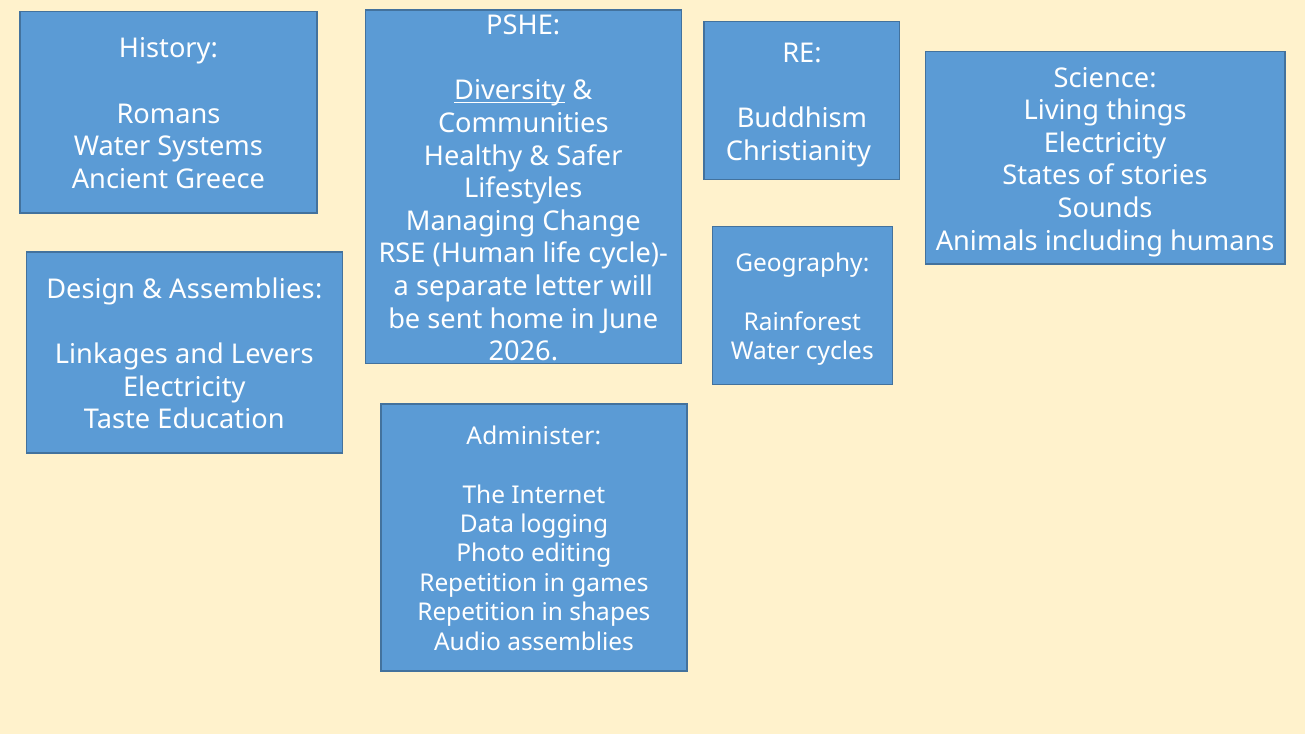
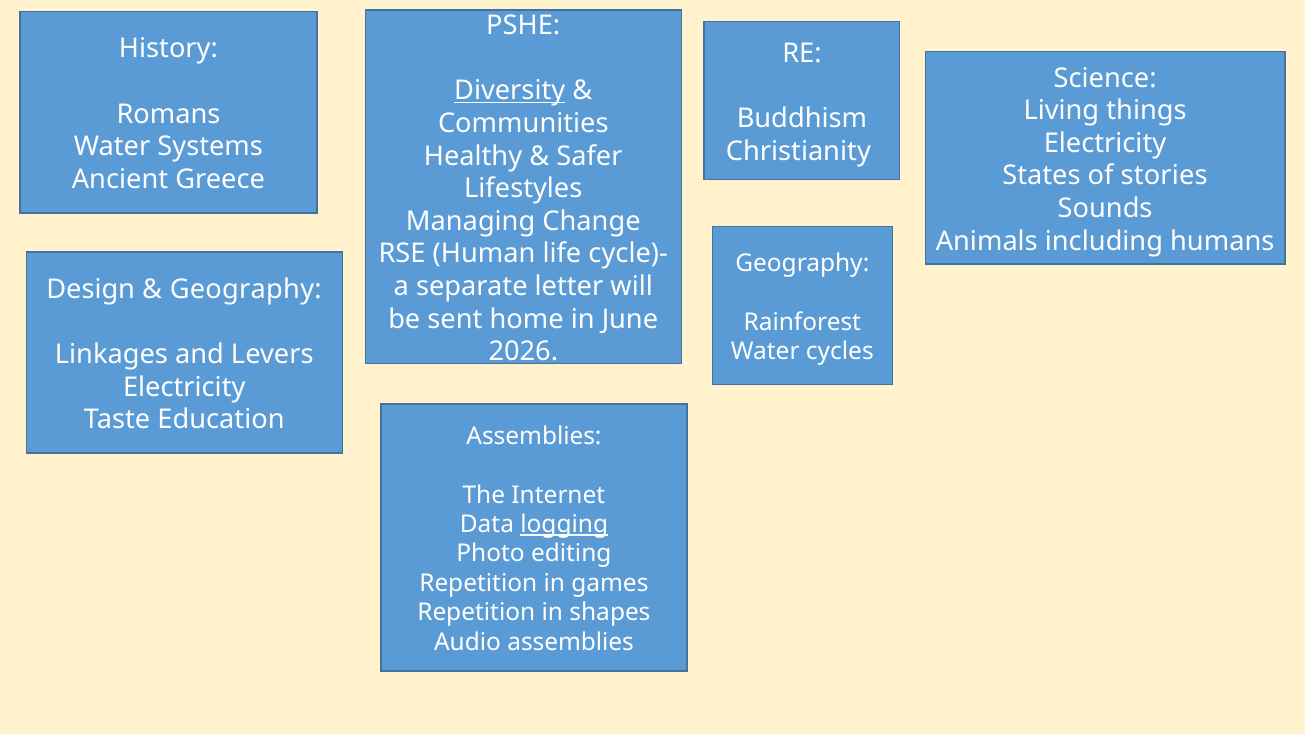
Assemblies at (246, 289): Assemblies -> Geography
Administer at (534, 436): Administer -> Assemblies
logging underline: none -> present
